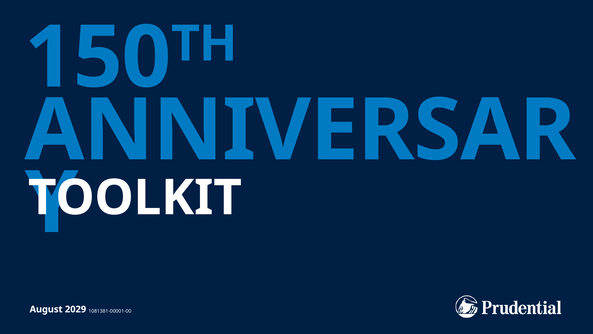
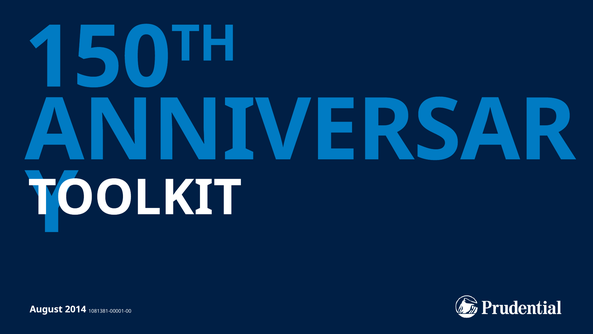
2029: 2029 -> 2014
